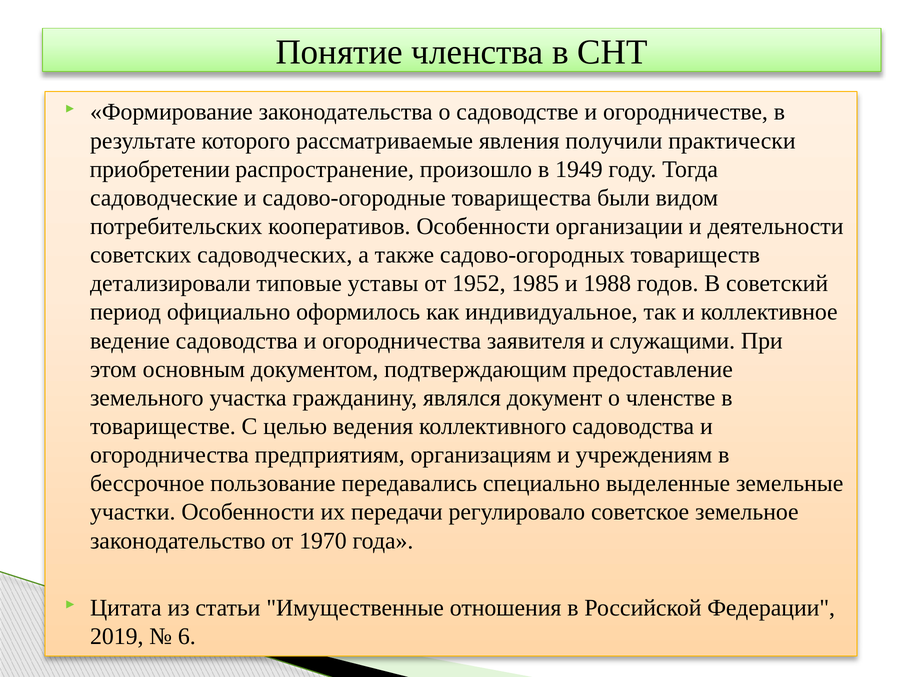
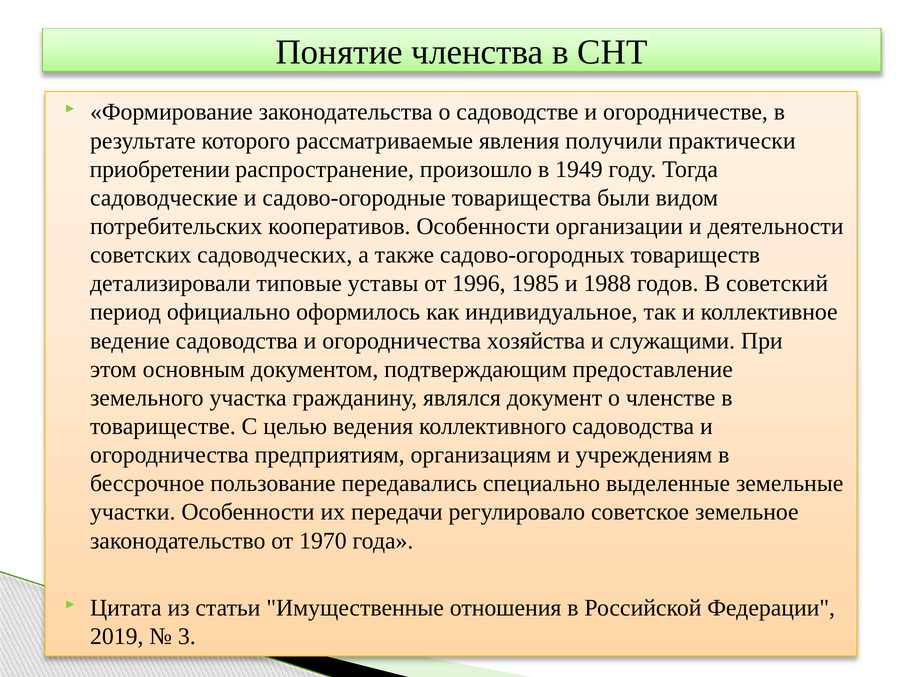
1952: 1952 -> 1996
заявителя: заявителя -> хозяйства
6: 6 -> 3
